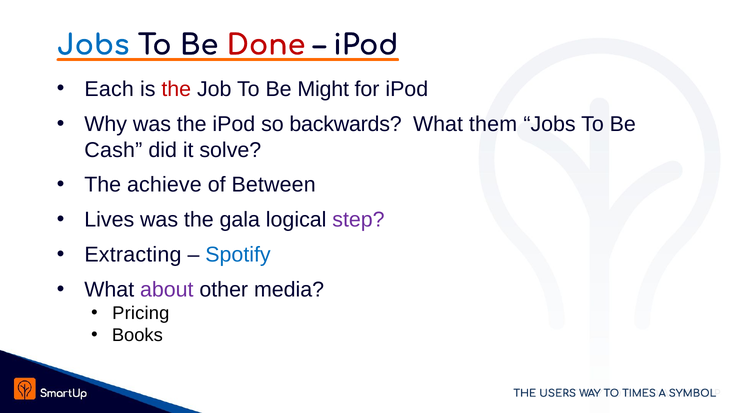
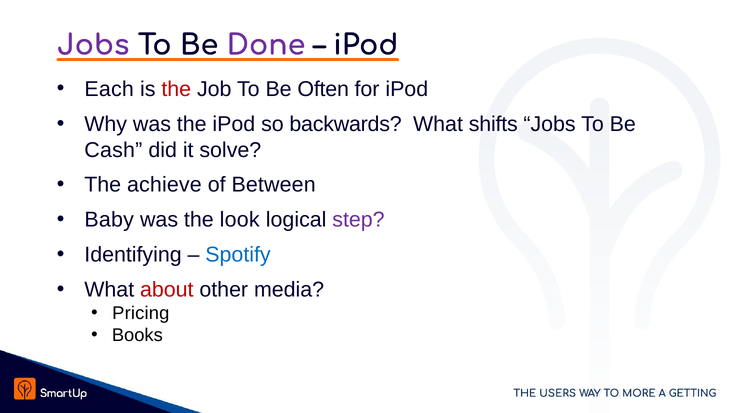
Jobs at (93, 45) colour: blue -> purple
Done colour: red -> purple
Might: Might -> Often
them: them -> shifts
Lives: Lives -> Baby
gala: gala -> look
Extracting: Extracting -> Identifying
about colour: purple -> red
TIMES: TIMES -> MORE
SYMBOL: SYMBOL -> GETTING
